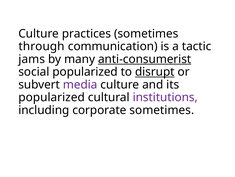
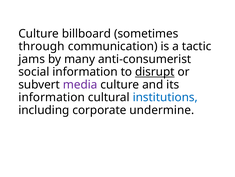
practices: practices -> billboard
anti-consumerist underline: present -> none
social popularized: popularized -> information
popularized at (52, 97): popularized -> information
institutions colour: purple -> blue
corporate sometimes: sometimes -> undermine
